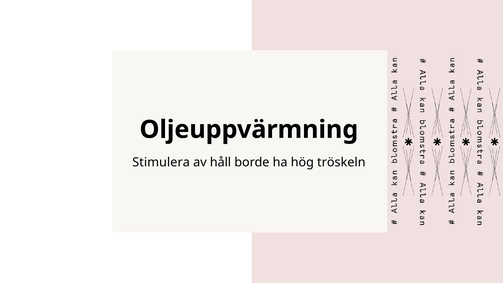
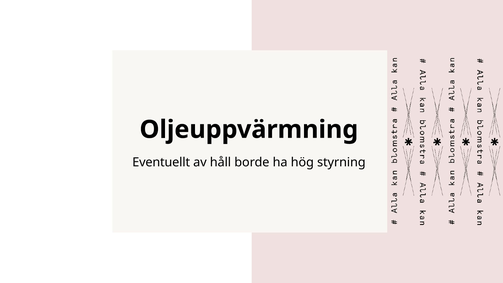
Stimulera: Stimulera -> Eventuellt
tröskeln: tröskeln -> styrning
